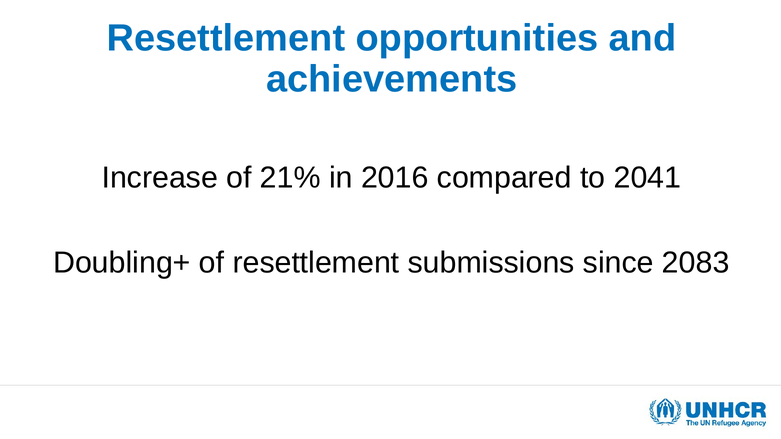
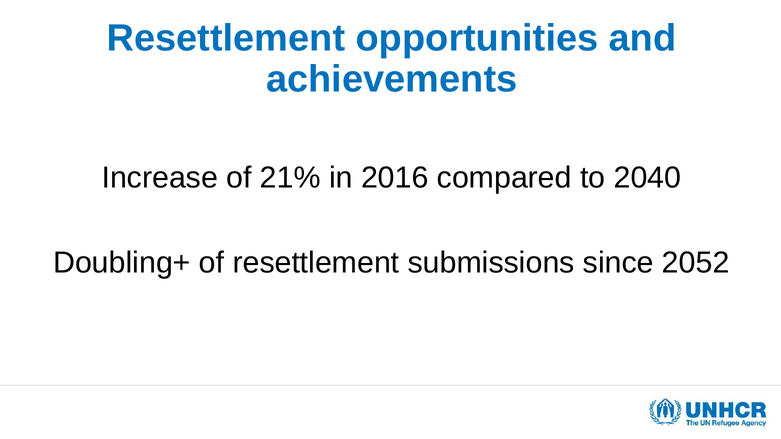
2041: 2041 -> 2040
2083: 2083 -> 2052
